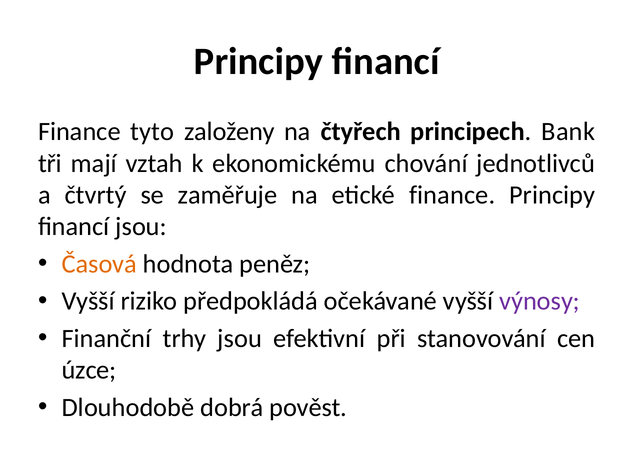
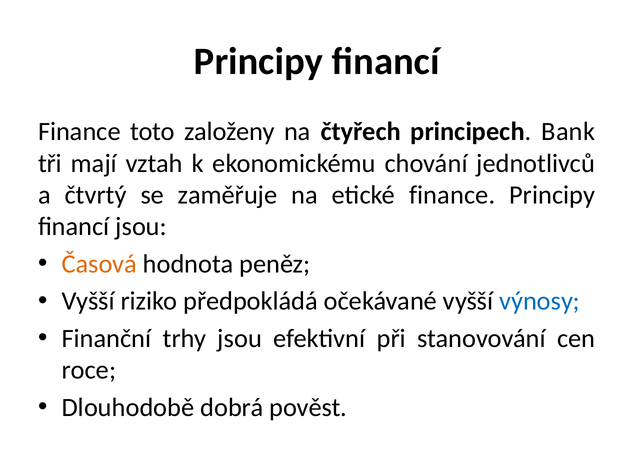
tyto: tyto -> toto
výnosy colour: purple -> blue
úzce: úzce -> roce
